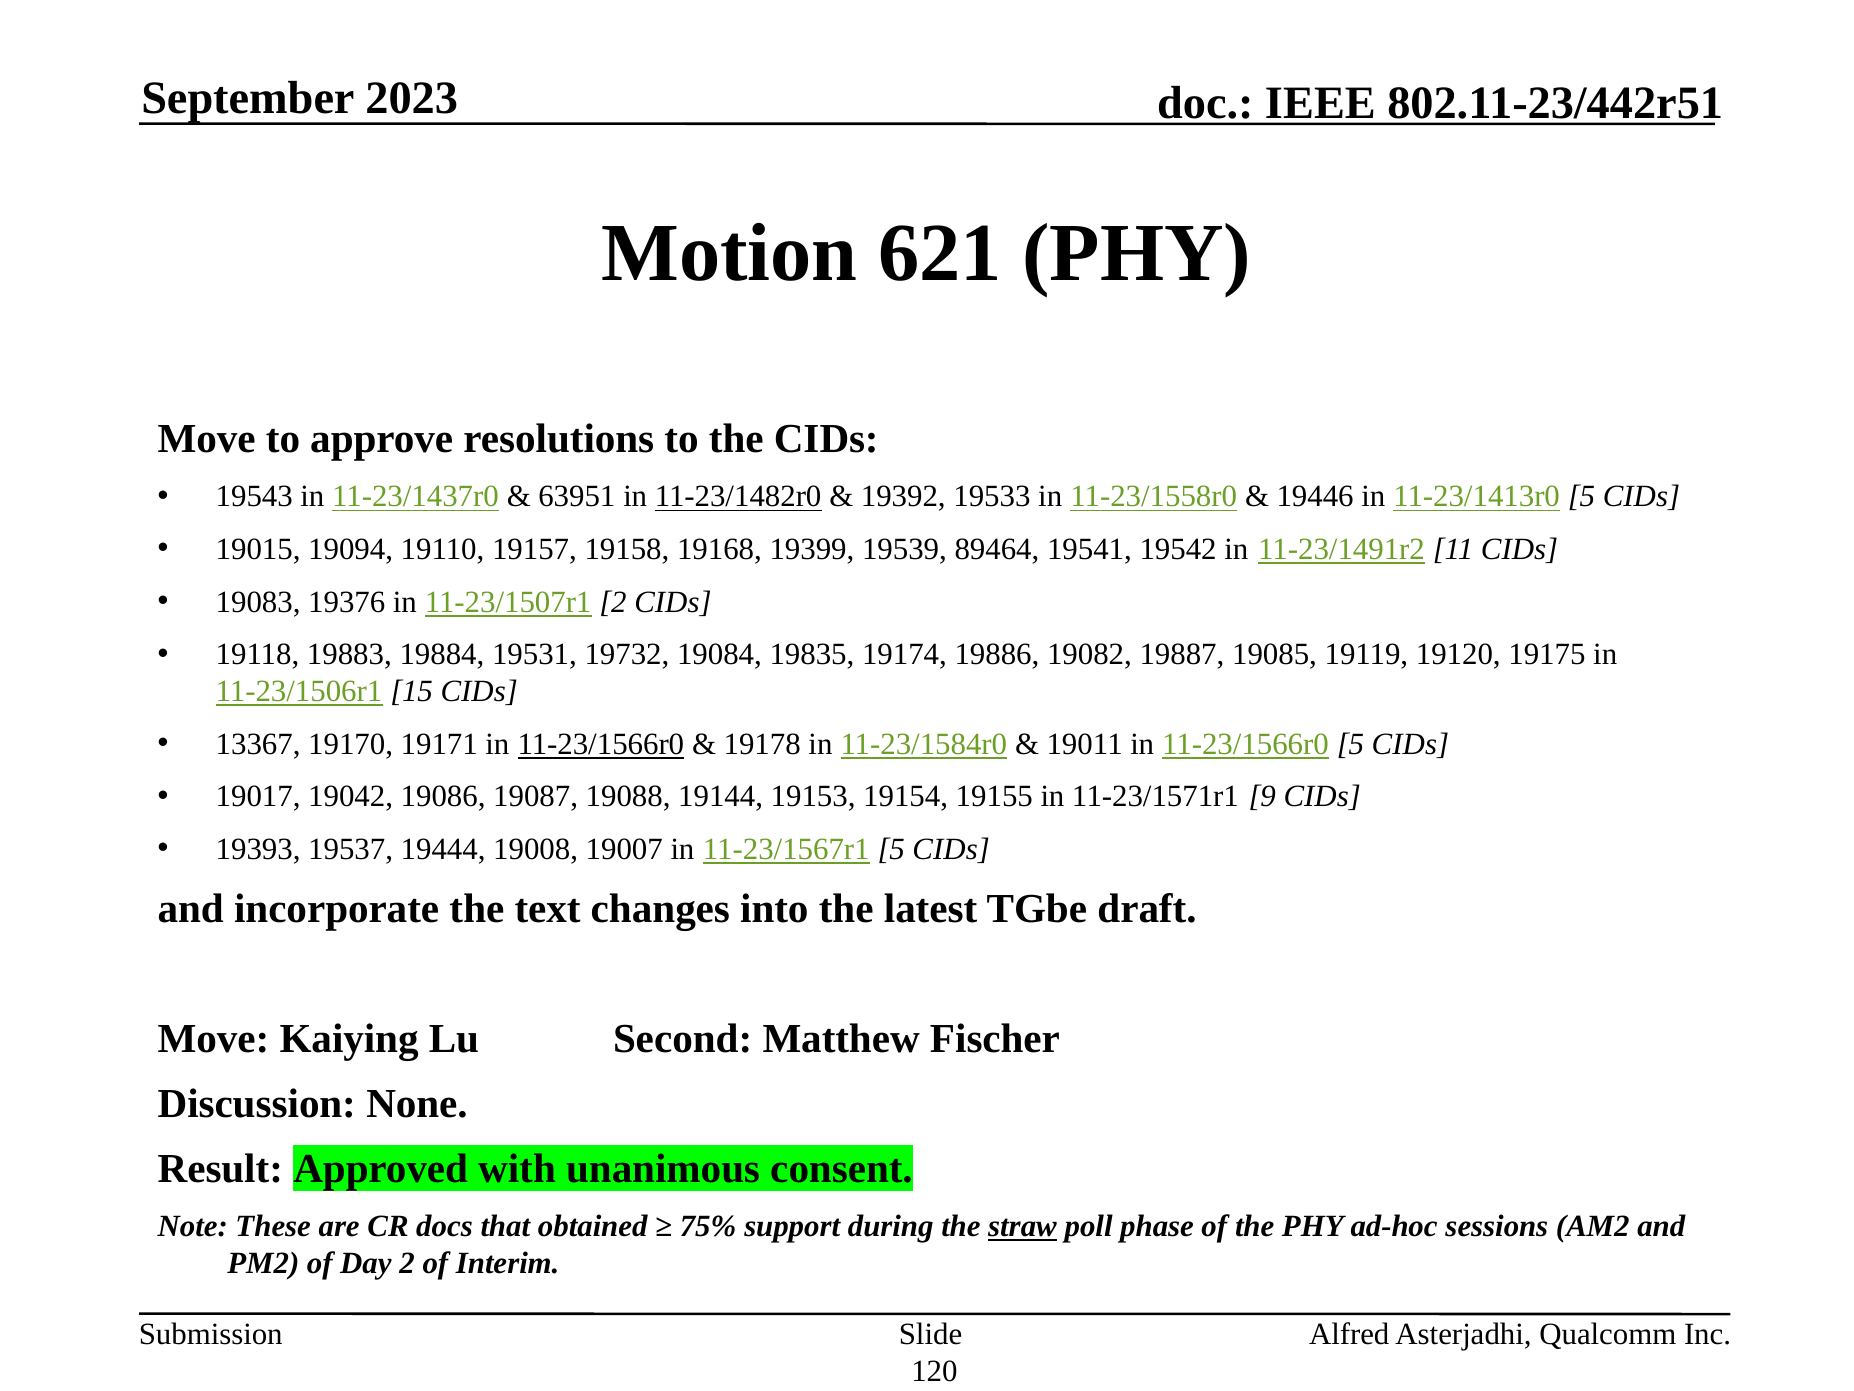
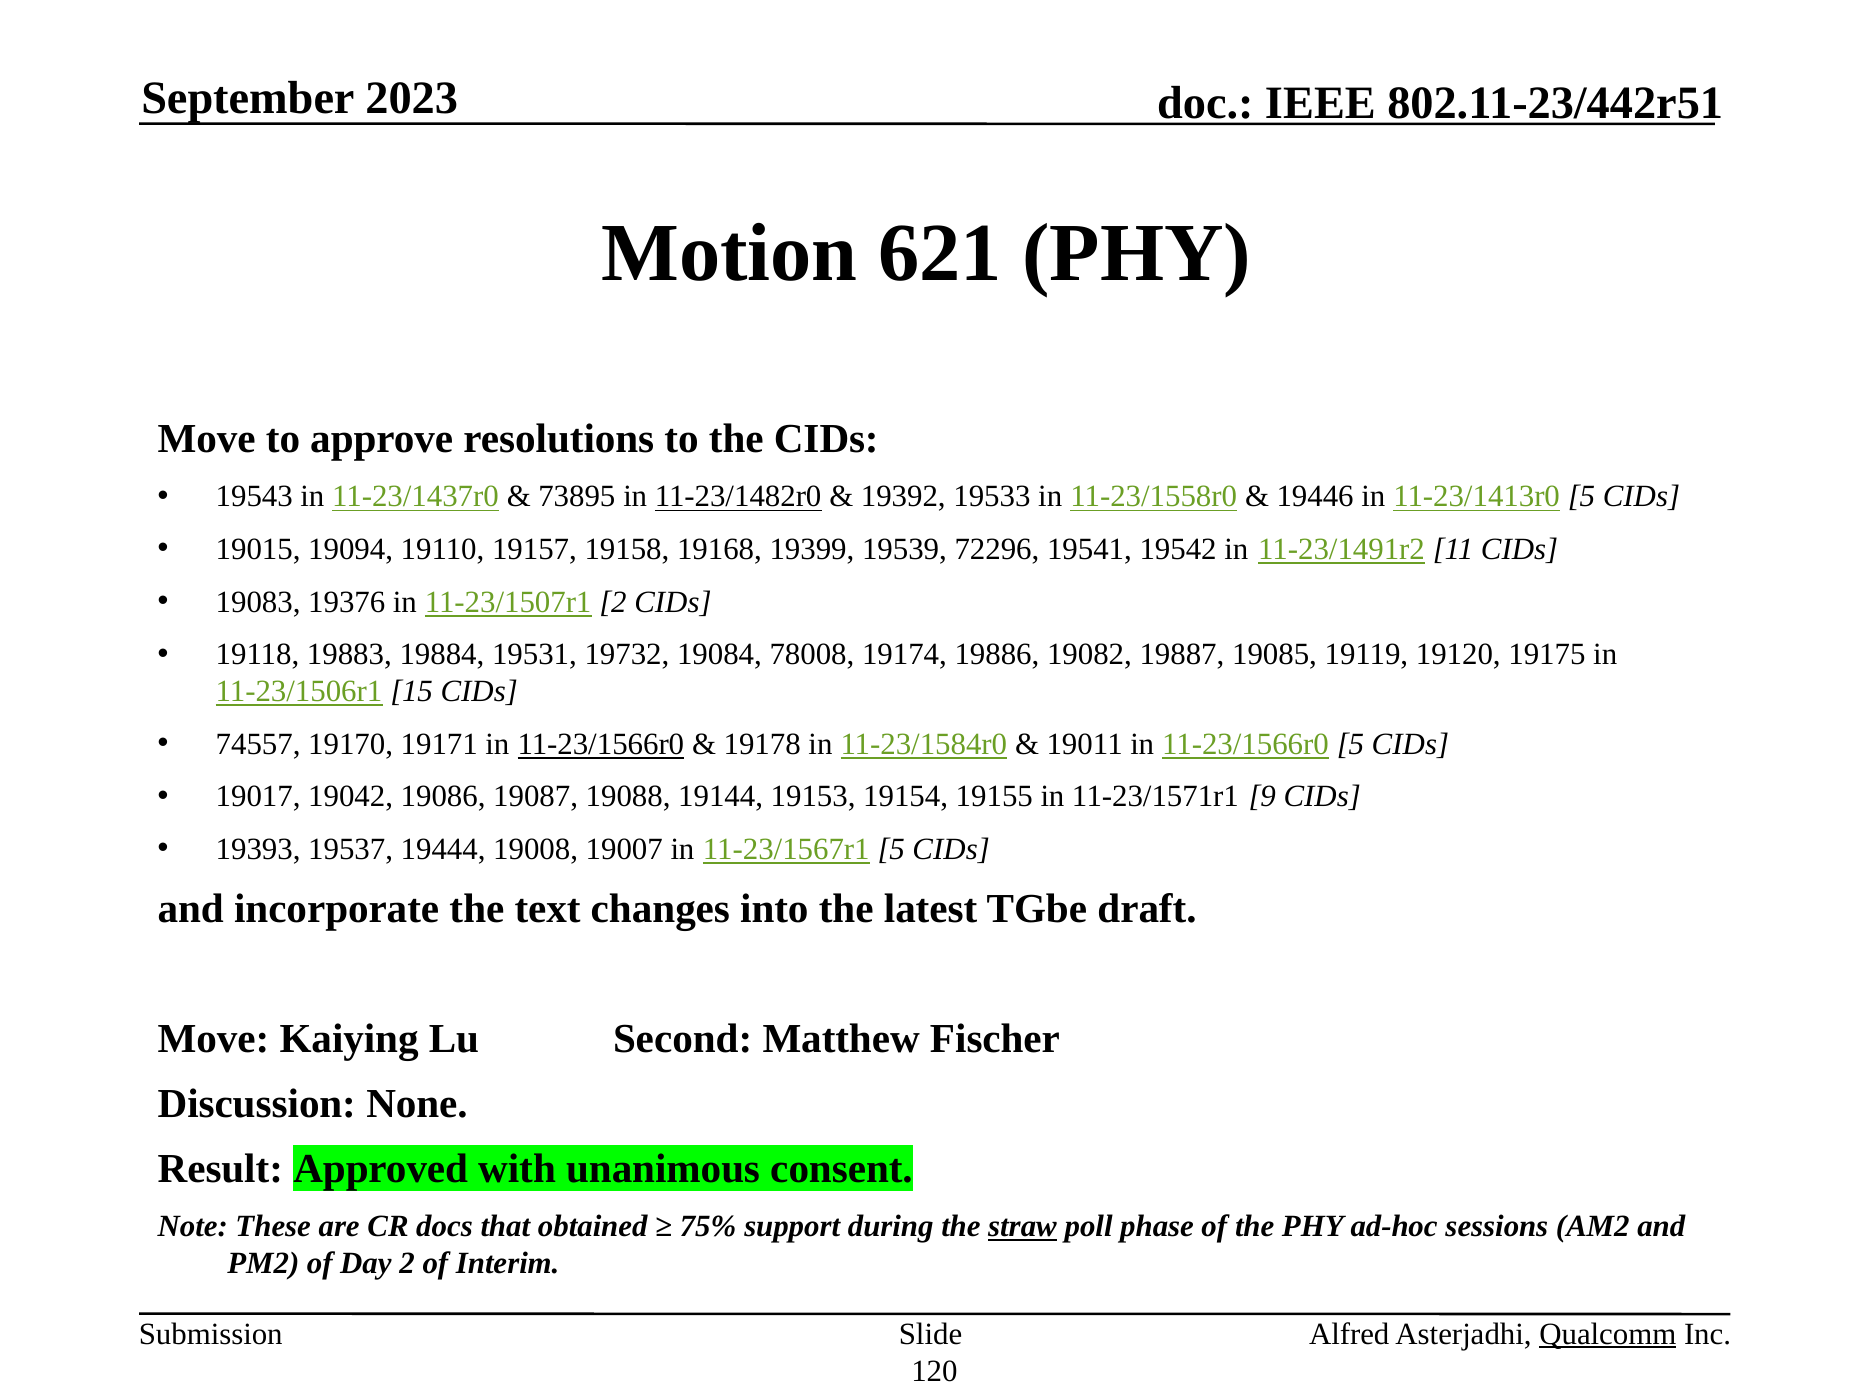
63951: 63951 -> 73895
89464: 89464 -> 72296
19835: 19835 -> 78008
13367: 13367 -> 74557
Qualcomm underline: none -> present
